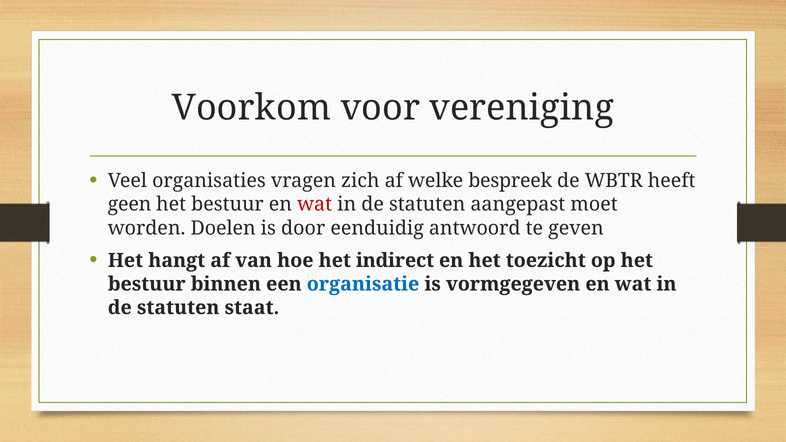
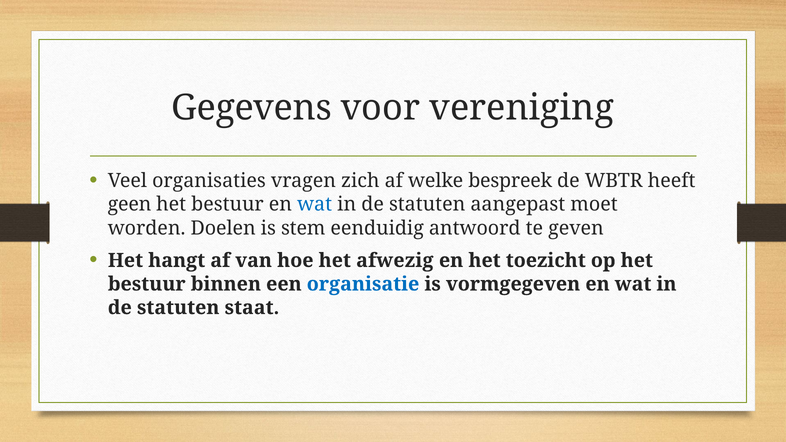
Voorkom: Voorkom -> Gegevens
wat at (315, 205) colour: red -> blue
door: door -> stem
indirect: indirect -> afwezig
